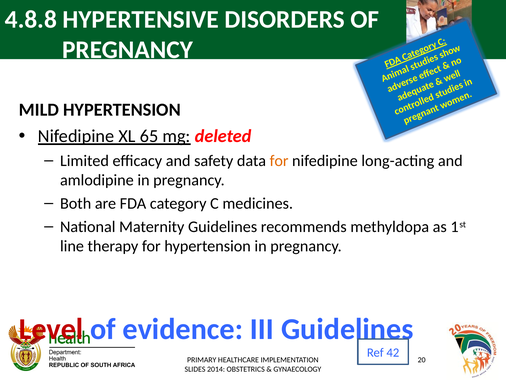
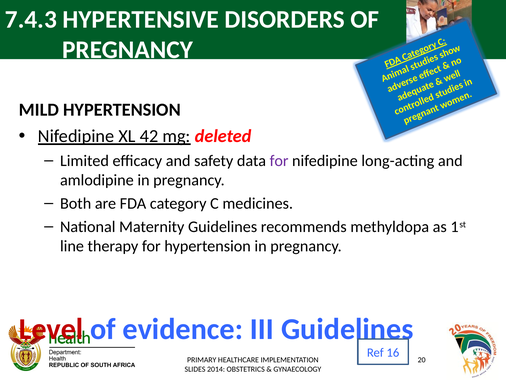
4.8.8: 4.8.8 -> 7.4.3
65: 65 -> 42
for at (279, 160) colour: orange -> purple
42: 42 -> 16
